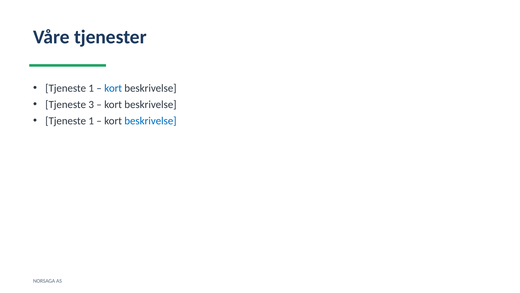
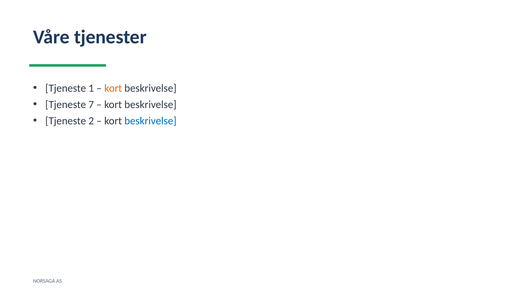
kort at (113, 88) colour: blue -> orange
3: 3 -> 7
1 at (91, 121): 1 -> 2
